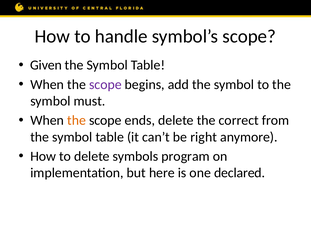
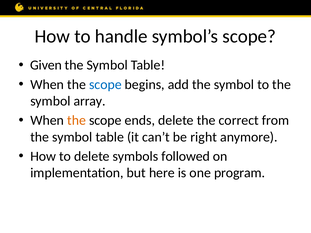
scope at (105, 85) colour: purple -> blue
must: must -> array
program: program -> followed
declared: declared -> program
